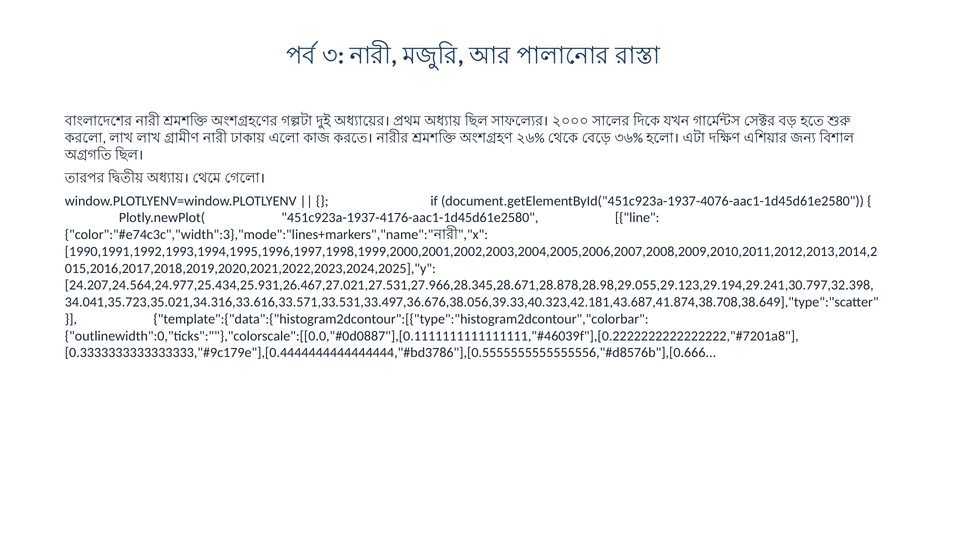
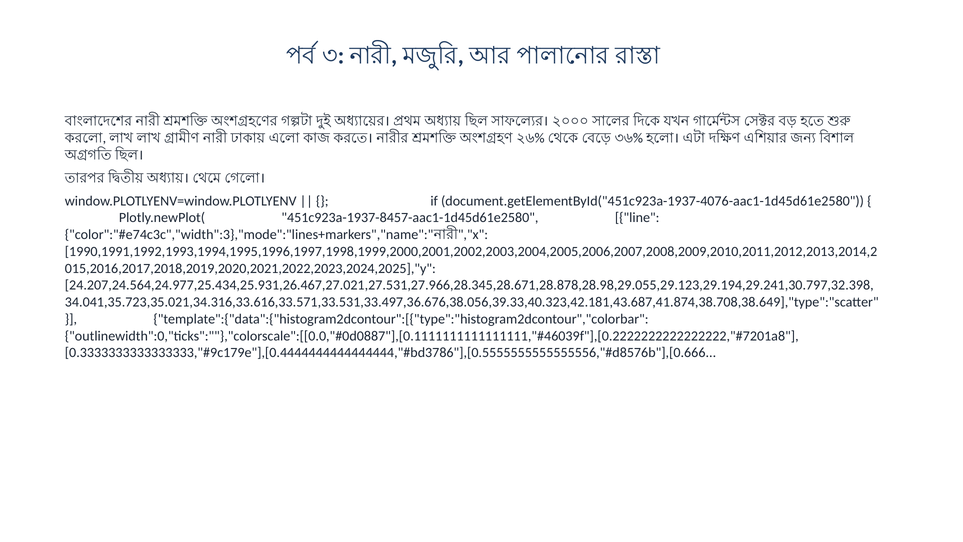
451c923a-1937-4176-aac1-1d45d61e2580: 451c923a-1937-4176-aac1-1d45d61e2580 -> 451c923a-1937-8457-aac1-1d45d61e2580
